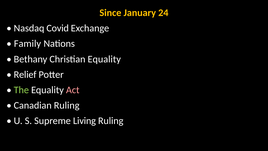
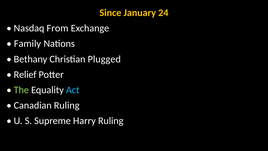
Covid: Covid -> From
Christian Equality: Equality -> Plugged
Act colour: pink -> light blue
Living: Living -> Harry
